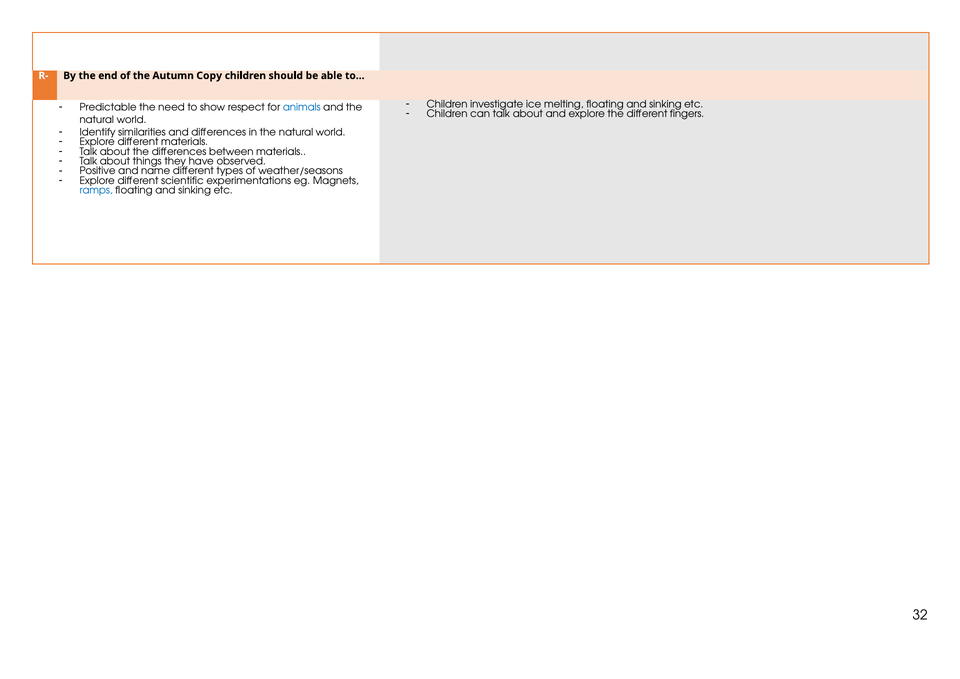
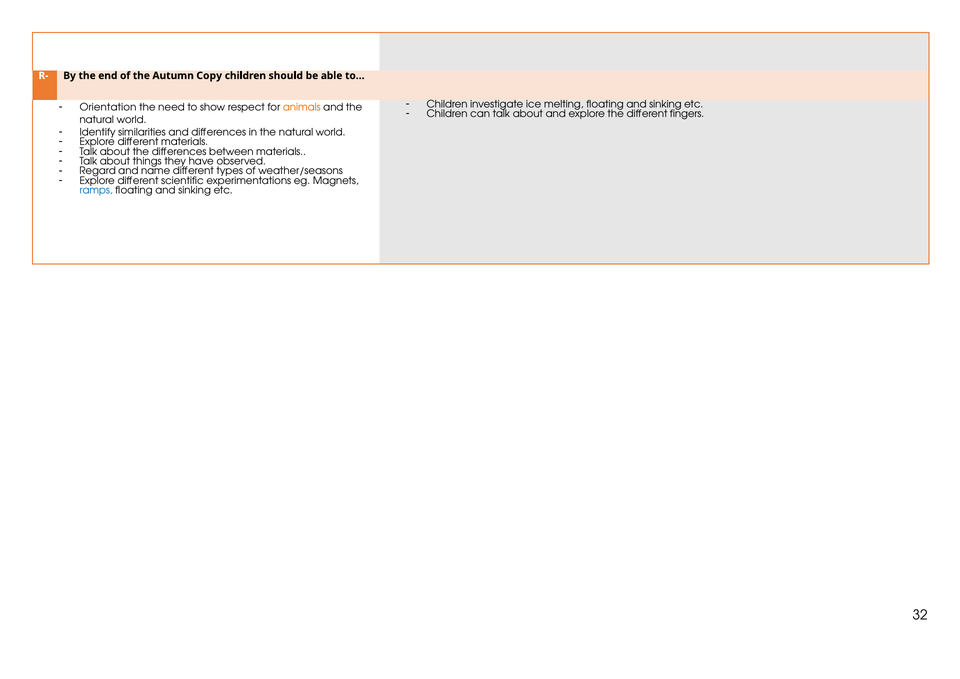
Predictable: Predictable -> Orientation
animals colour: blue -> orange
Positive: Positive -> Regard
